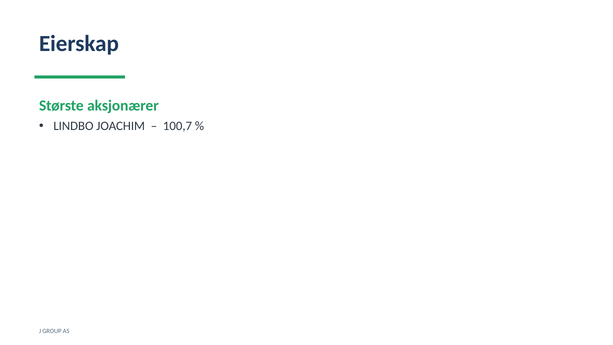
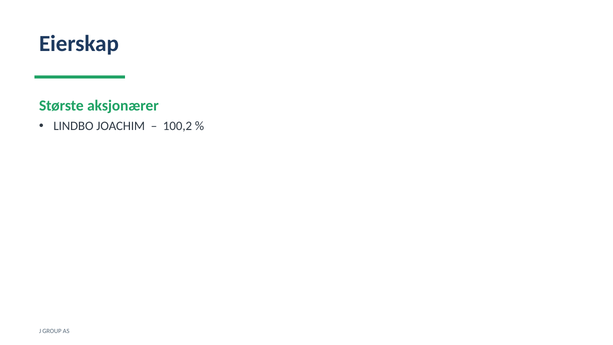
100,7: 100,7 -> 100,2
